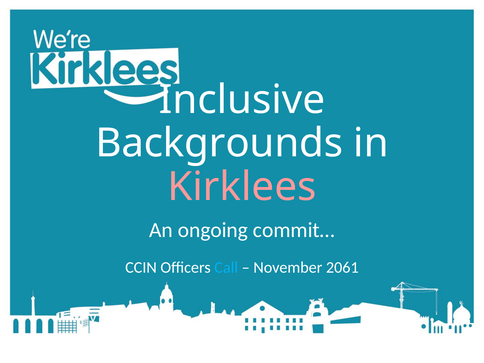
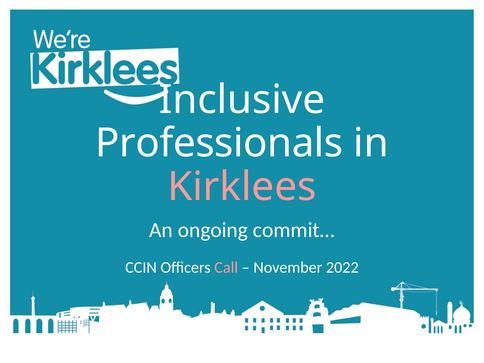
Backgrounds: Backgrounds -> Professionals
Call colour: light blue -> pink
2061: 2061 -> 2022
